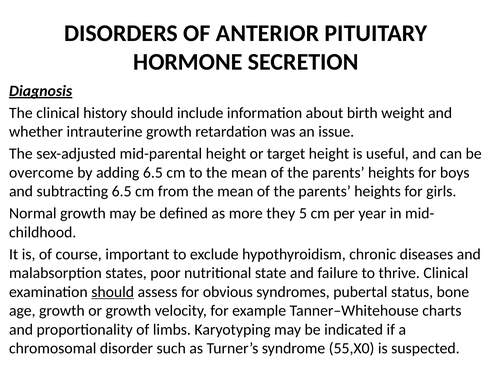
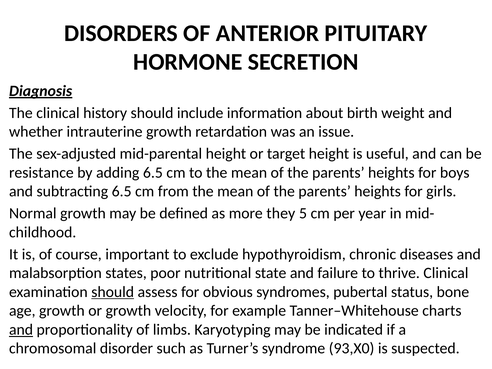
overcome: overcome -> resistance
and at (21, 330) underline: none -> present
55,X0: 55,X0 -> 93,X0
